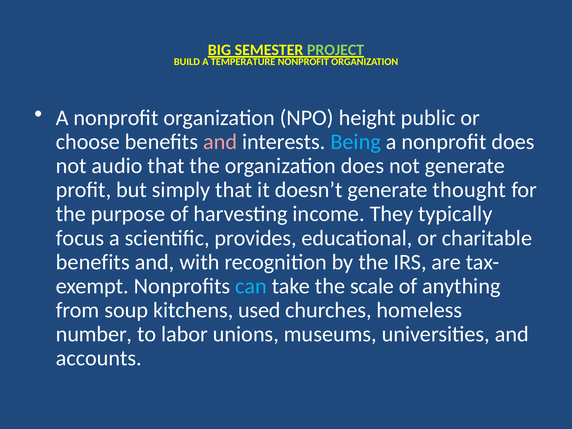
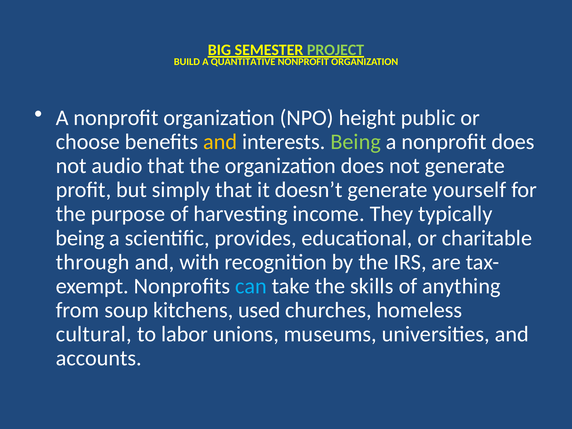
TEMPERATURE: TEMPERATURE -> QUANTITATIVE
and at (220, 142) colour: pink -> yellow
Being at (356, 142) colour: light blue -> light green
thought: thought -> yourself
focus at (80, 238): focus -> being
benefits at (93, 262): benefits -> through
scale: scale -> skills
number: number -> cultural
